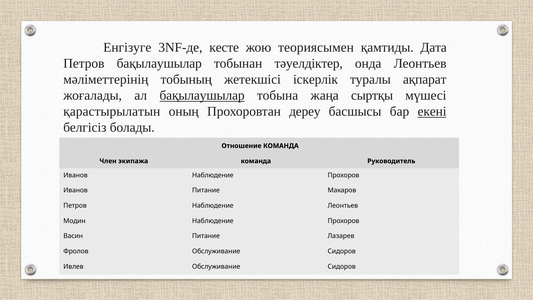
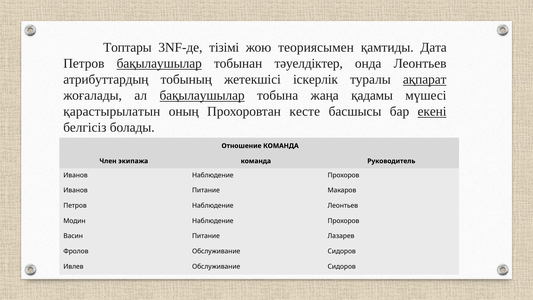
Енгізуге: Енгізуге -> Топтары
кесте: кесте -> тізімі
бақылаушылар at (159, 64) underline: none -> present
мәліметтерінің: мәліметтерінің -> атрибуттардың
ақпарат underline: none -> present
сыртқы: сыртқы -> қадамы
дереу: дереу -> кесте
